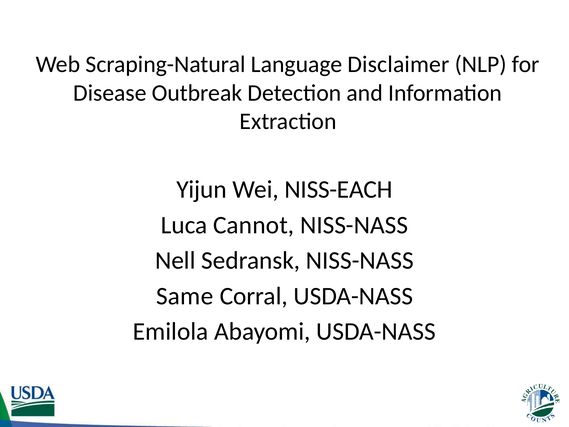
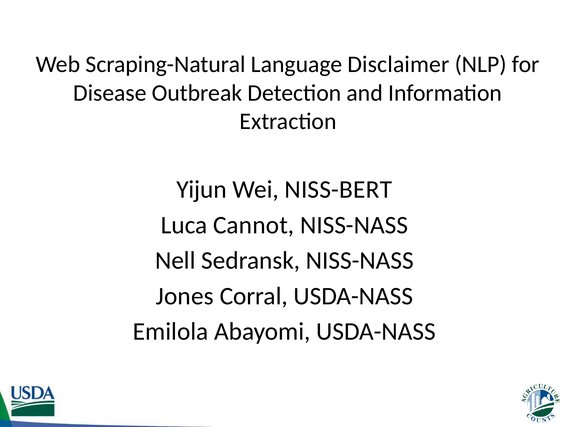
NISS-EACH: NISS-EACH -> NISS-BERT
Same: Same -> Jones
